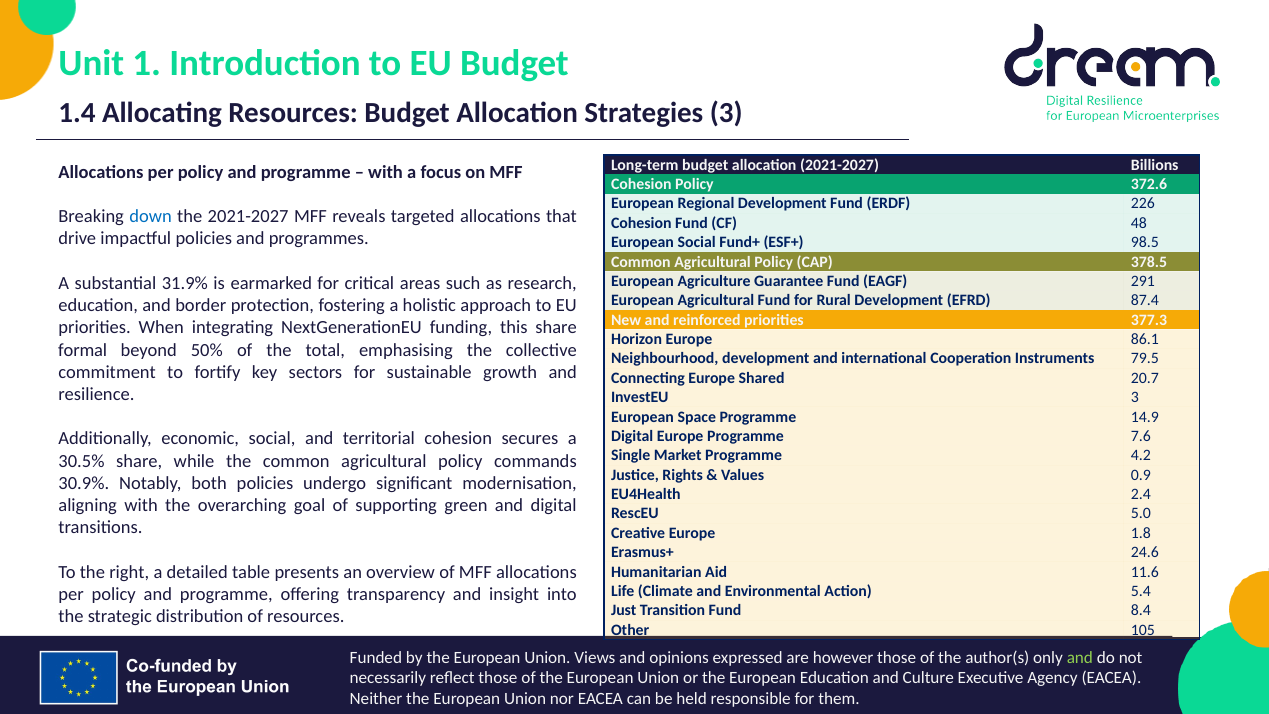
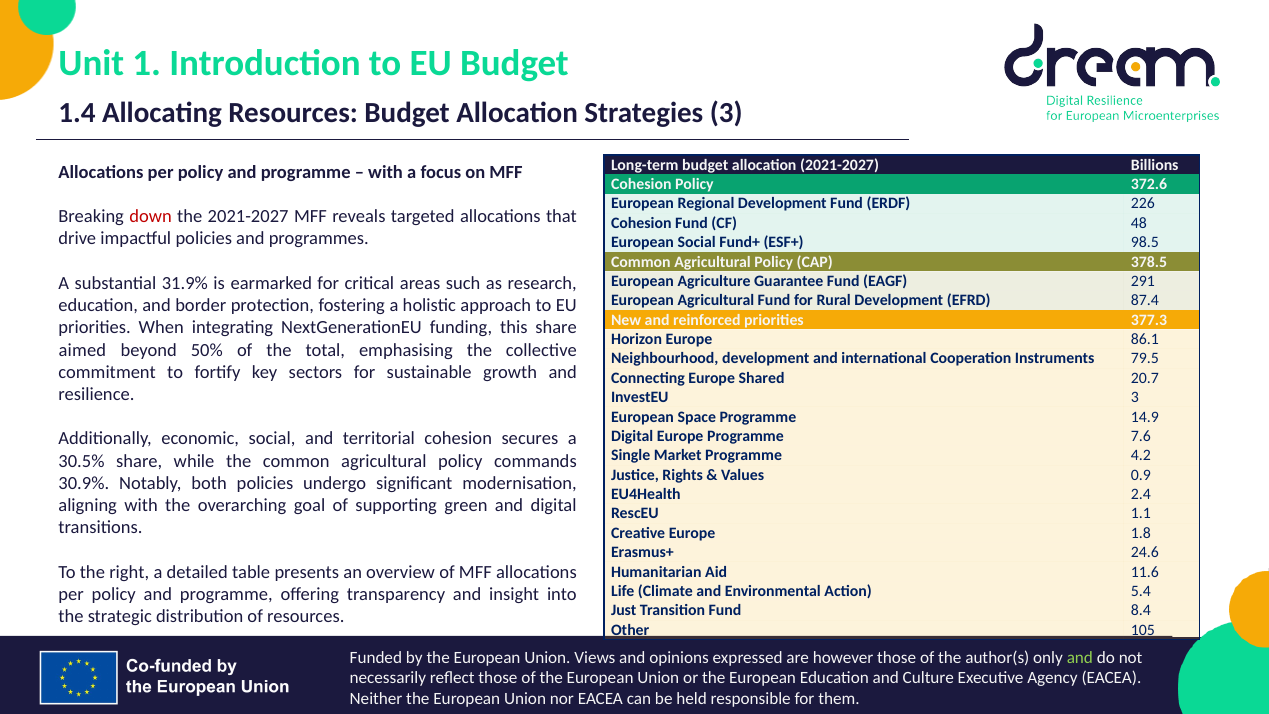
down colour: blue -> red
formal: formal -> aimed
5.0: 5.0 -> 1.1
